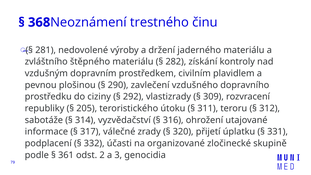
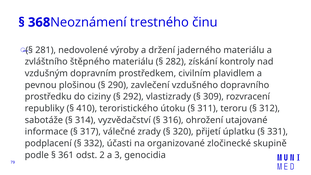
205: 205 -> 410
